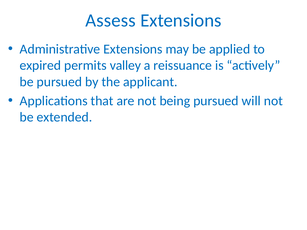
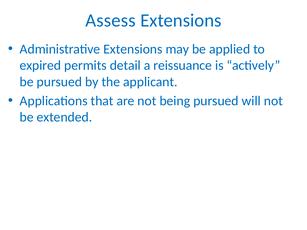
valley: valley -> detail
